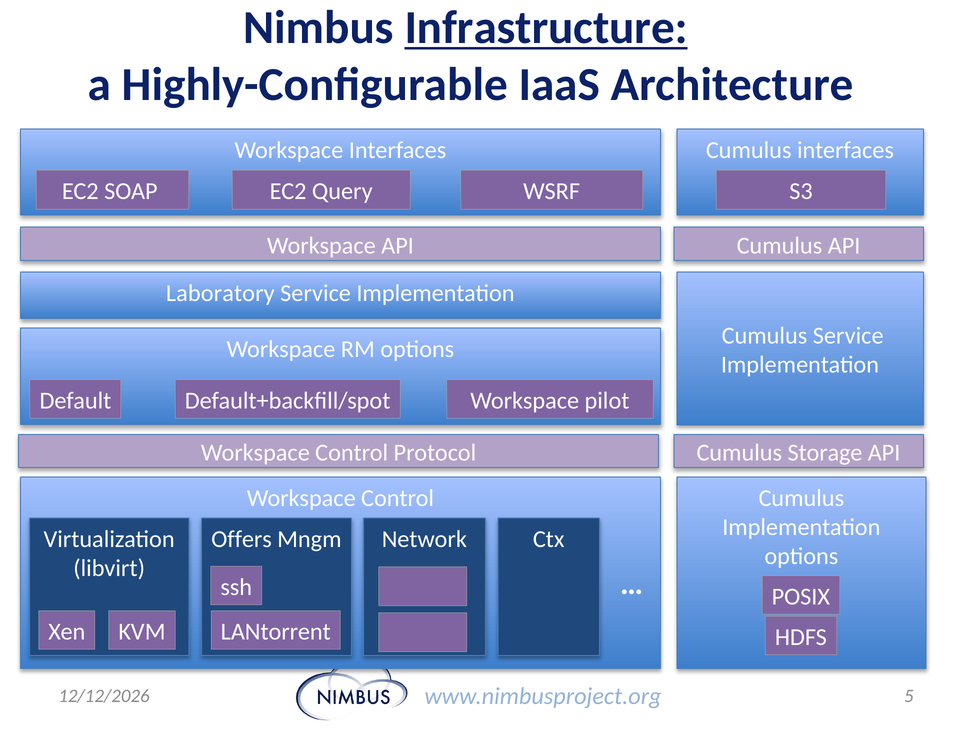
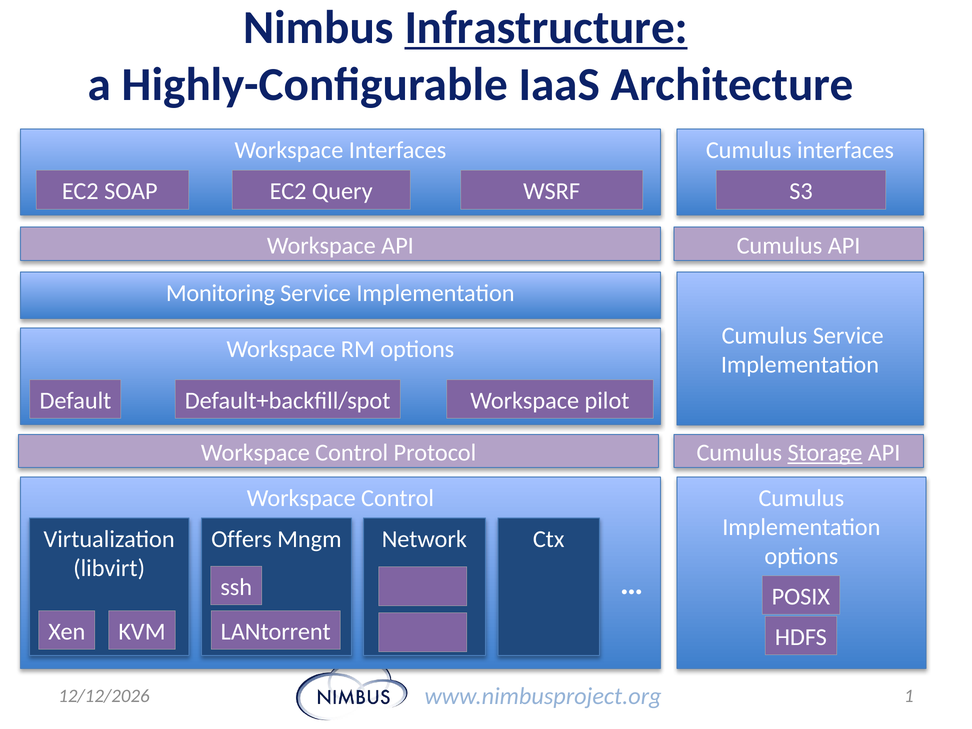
Laboratory: Laboratory -> Monitoring
Storage underline: none -> present
5: 5 -> 1
